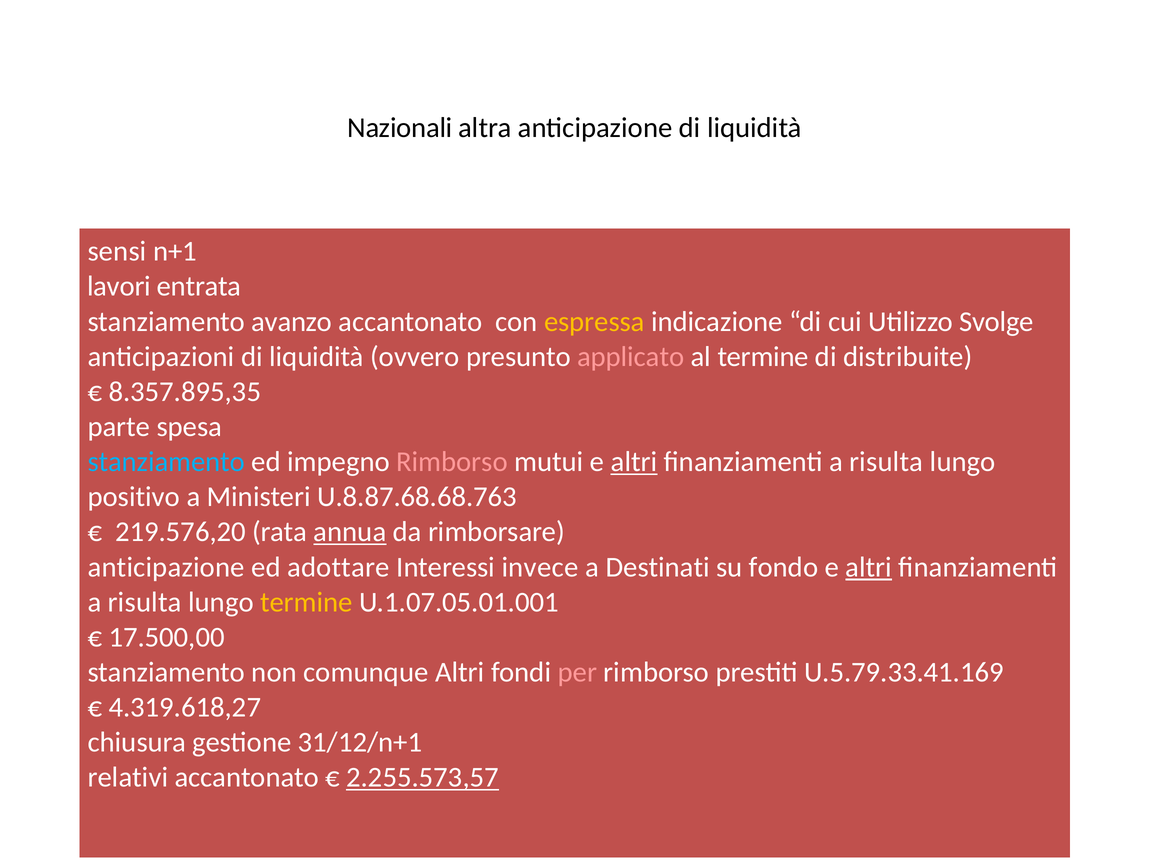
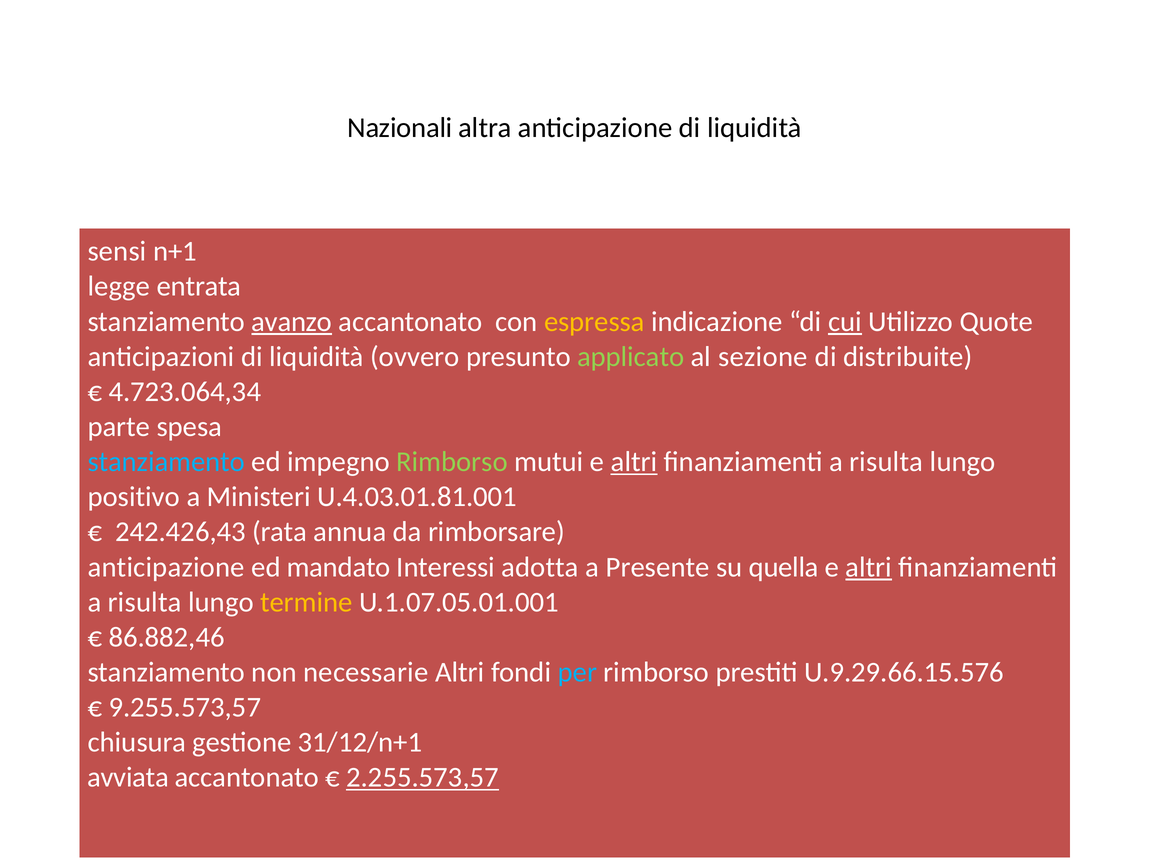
lavori: lavori -> legge
avanzo underline: none -> present
cui underline: none -> present
Svolge: Svolge -> Quote
applicato colour: pink -> light green
al termine: termine -> sezione
8.357.895,35: 8.357.895,35 -> 4.723.064,34
Rimborso at (452, 462) colour: pink -> light green
U.8.87.68.68.763: U.8.87.68.68.763 -> U.4.03.01.81.001
219.576,20: 219.576,20 -> 242.426,43
annua underline: present -> none
adottare: adottare -> mandato
invece: invece -> adotta
Destinati: Destinati -> Presente
fondo: fondo -> quella
17.500,00: 17.500,00 -> 86.882,46
comunque: comunque -> necessarie
per colour: pink -> light blue
U.5.79.33.41.169: U.5.79.33.41.169 -> U.9.29.66.15.576
4.319.618,27: 4.319.618,27 -> 9.255.573,57
relativi: relativi -> avviata
